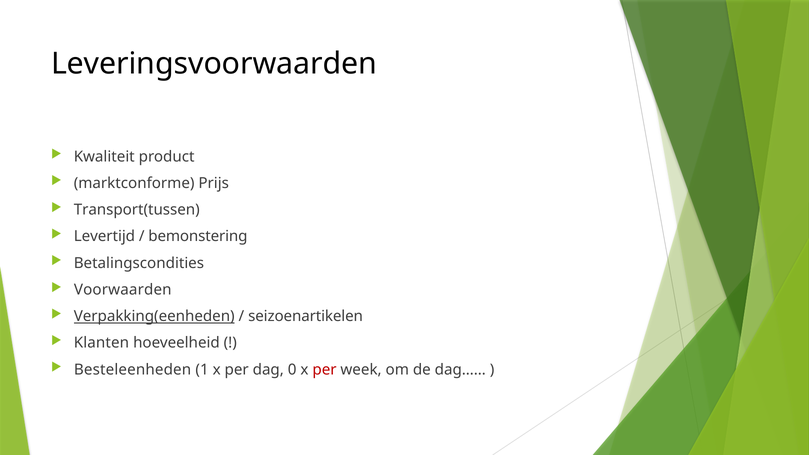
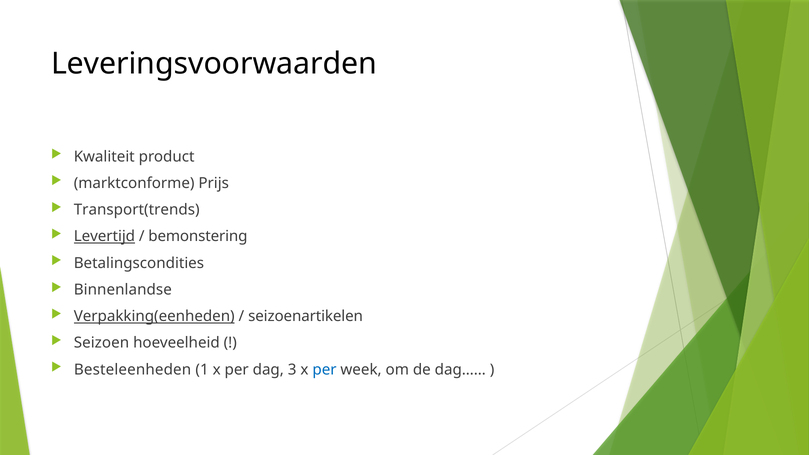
Transport(tussen: Transport(tussen -> Transport(trends
Levertijd underline: none -> present
Voorwaarden: Voorwaarden -> Binnenlandse
Klanten: Klanten -> Seizoen
0: 0 -> 3
per at (324, 370) colour: red -> blue
